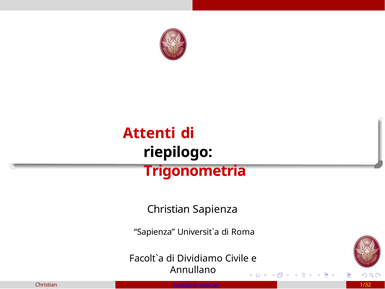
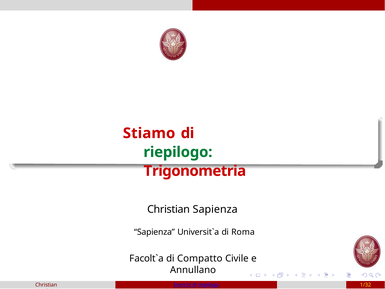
Attenti: Attenti -> Stiamo
riepilogo at (178, 152) colour: black -> green
Dividiamo: Dividiamo -> Compatto
